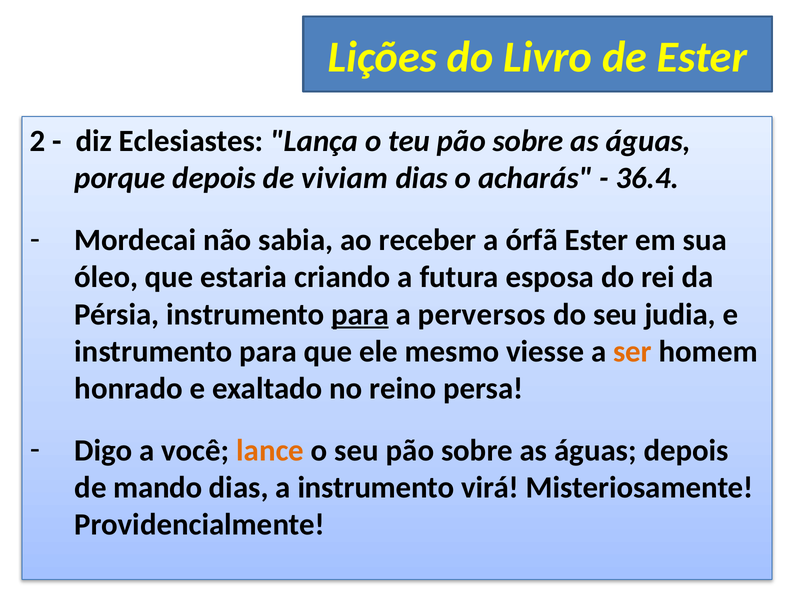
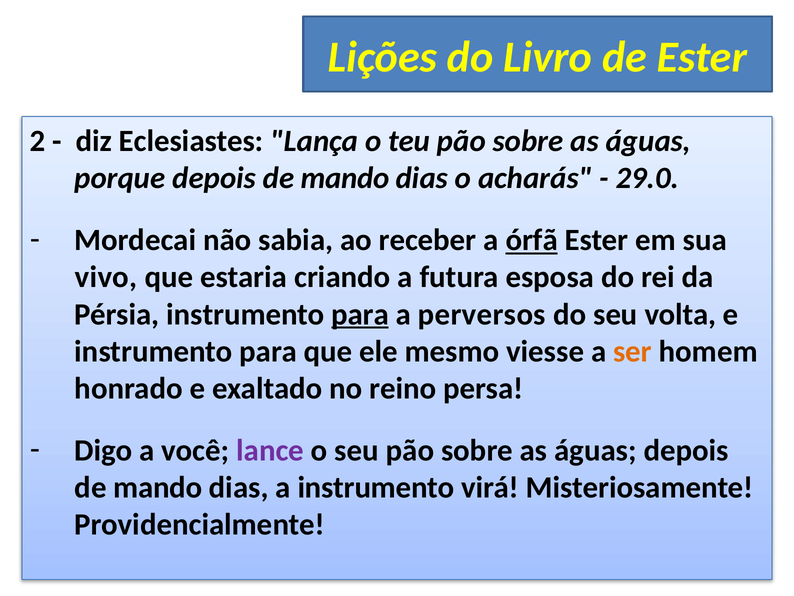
porque depois de viviam: viviam -> mando
36.4: 36.4 -> 29.0
órfã underline: none -> present
óleo: óleo -> vivo
judia: judia -> volta
lance colour: orange -> purple
